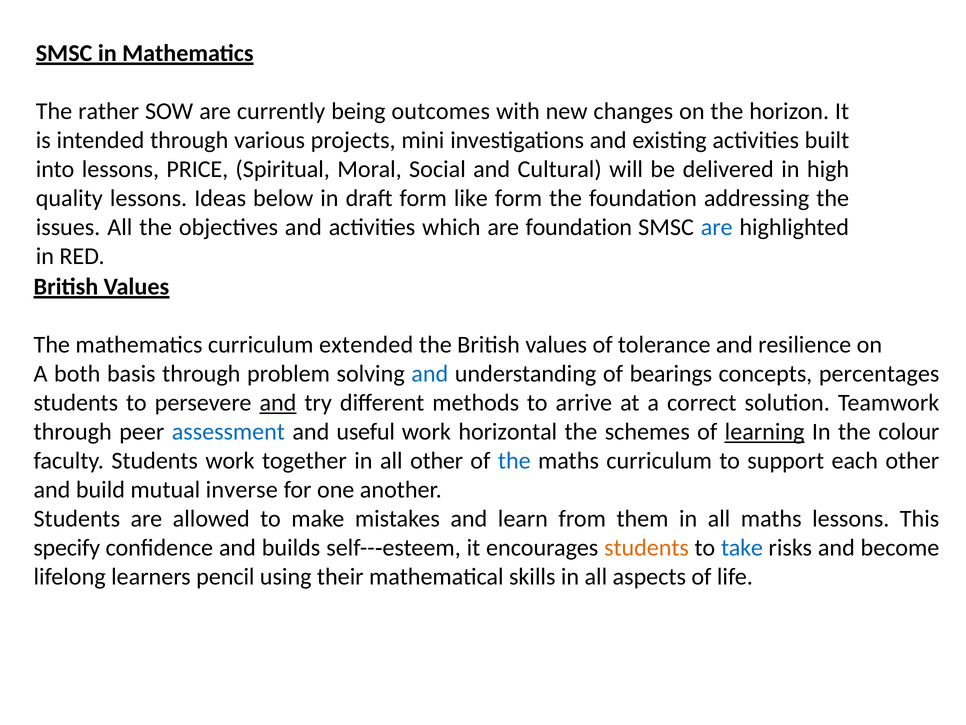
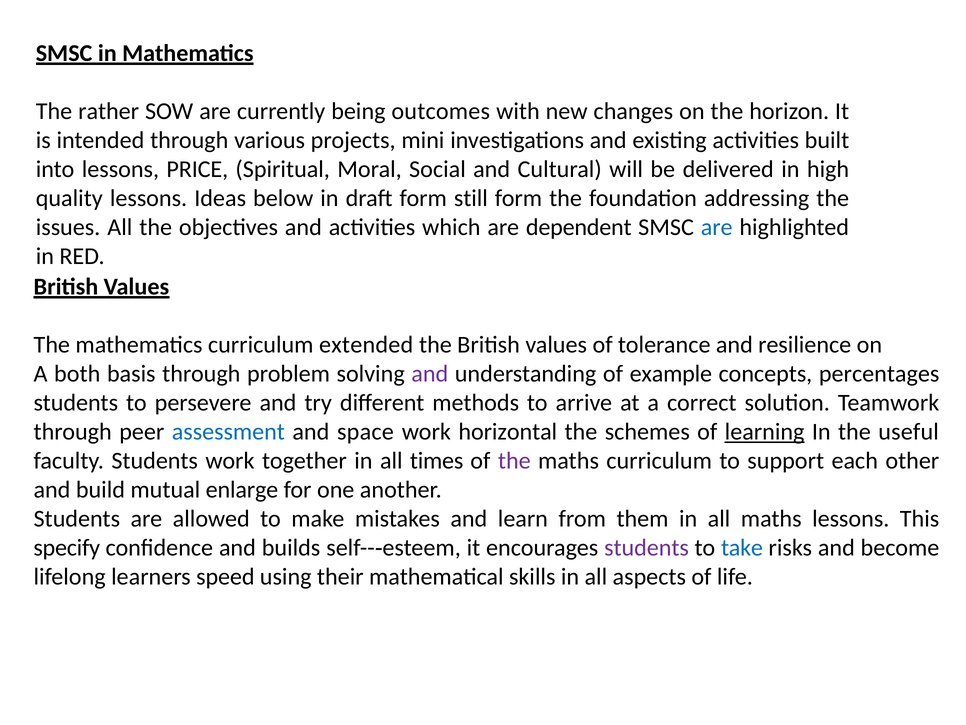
like: like -> still
are foundation: foundation -> dependent
and at (430, 373) colour: blue -> purple
bearings: bearings -> example
and at (278, 402) underline: present -> none
useful: useful -> space
colour: colour -> useful
all other: other -> times
the at (514, 460) colour: blue -> purple
inverse: inverse -> enlarge
students at (647, 547) colour: orange -> purple
pencil: pencil -> speed
